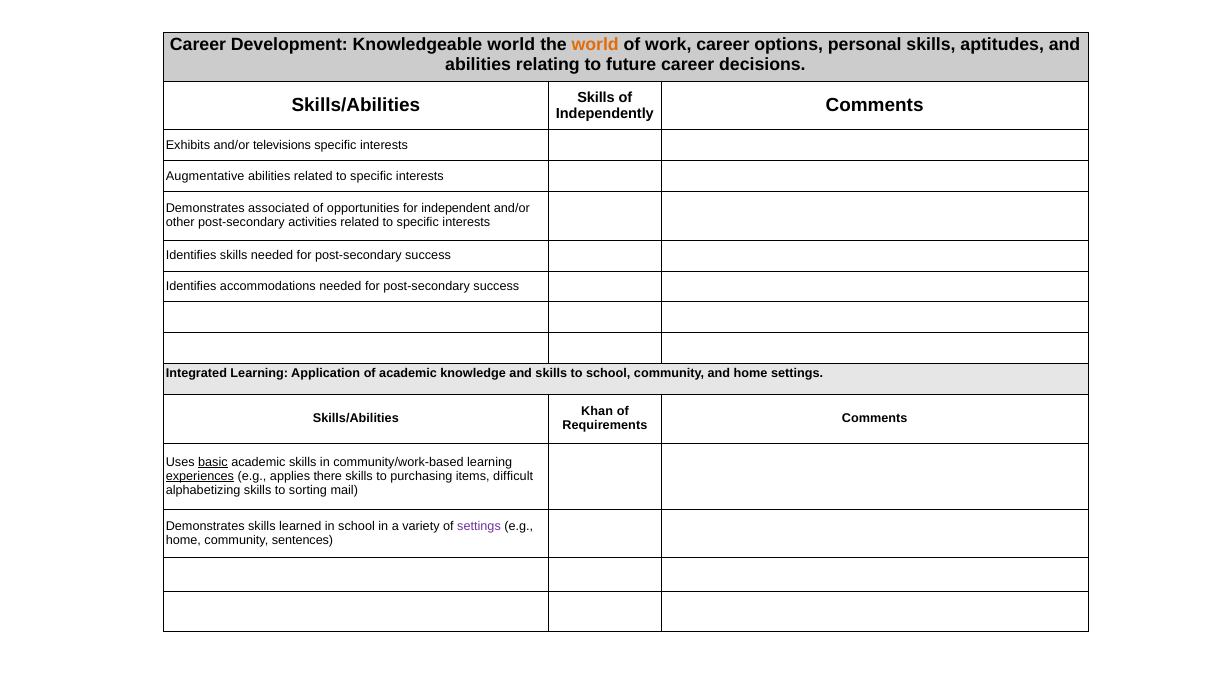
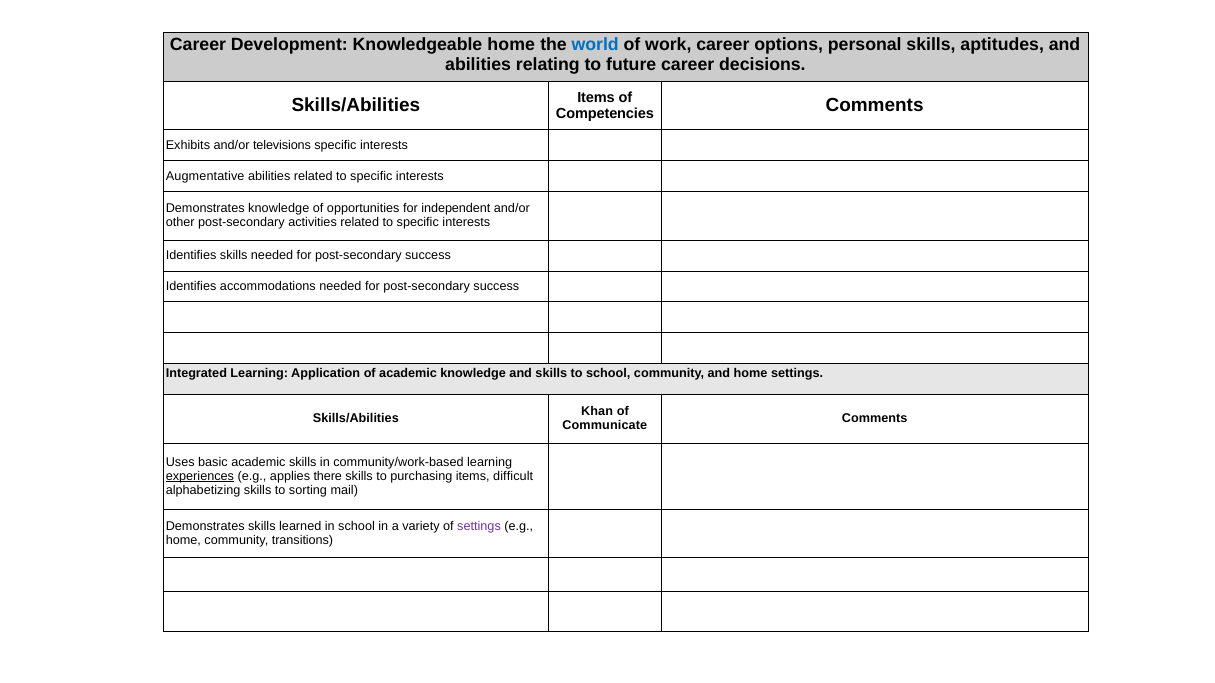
Knowledgeable world: world -> home
world at (595, 45) colour: orange -> blue
Skills/Abilities Skills: Skills -> Items
Independently: Independently -> Competencies
Demonstrates associated: associated -> knowledge
Requirements: Requirements -> Communicate
basic underline: present -> none
sentences: sentences -> transitions
